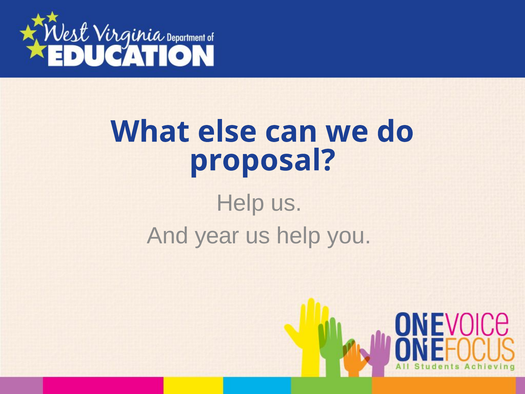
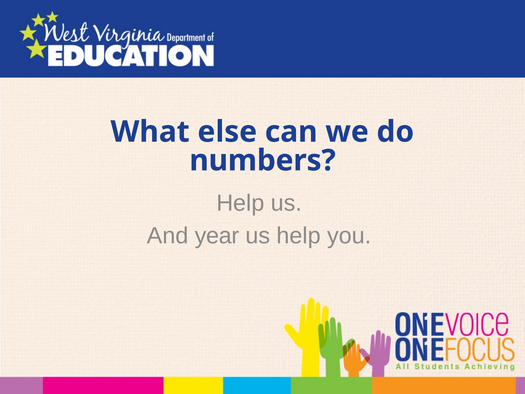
proposal: proposal -> numbers
